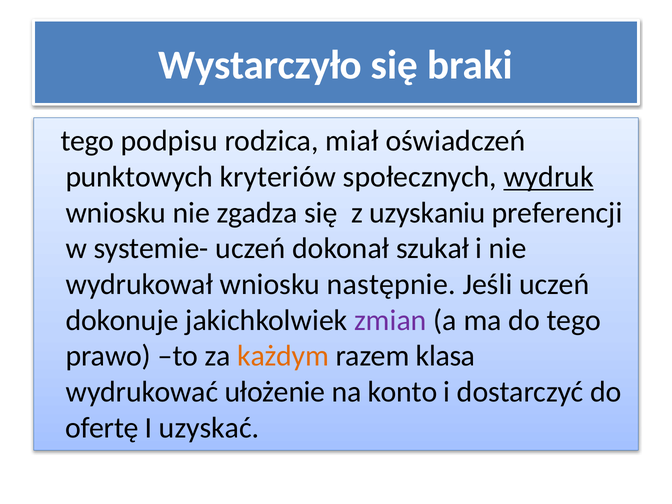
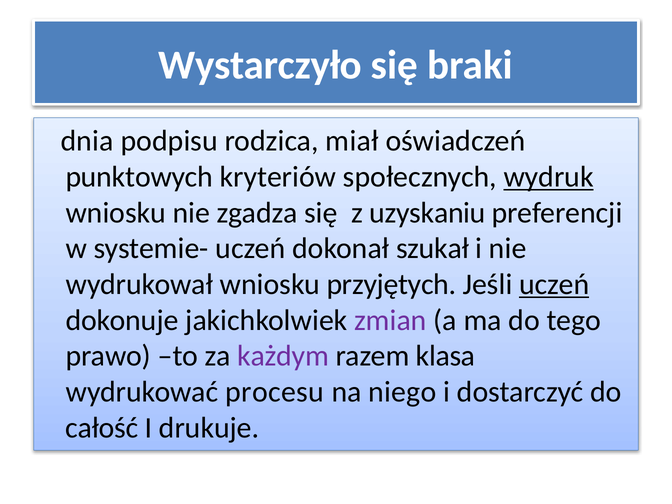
tego at (87, 141): tego -> dnia
następnie: następnie -> przyjętych
uczeń at (554, 284) underline: none -> present
każdym colour: orange -> purple
ułożenie: ułożenie -> procesu
konto: konto -> niego
ofertę: ofertę -> całość
uzyskać: uzyskać -> drukuje
